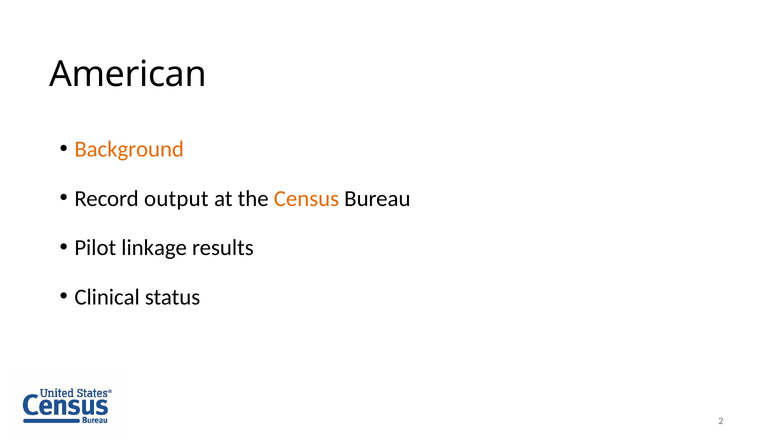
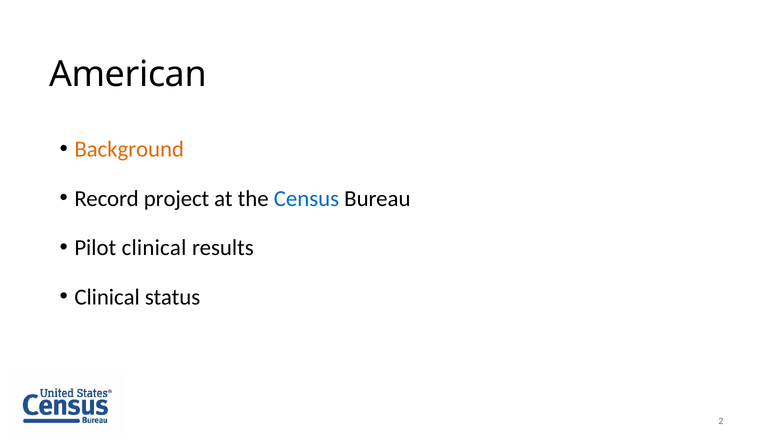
output: output -> project
Census colour: orange -> blue
Pilot linkage: linkage -> clinical
